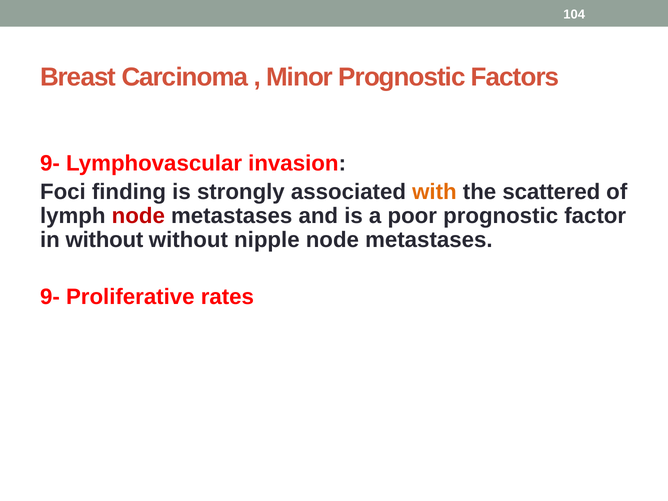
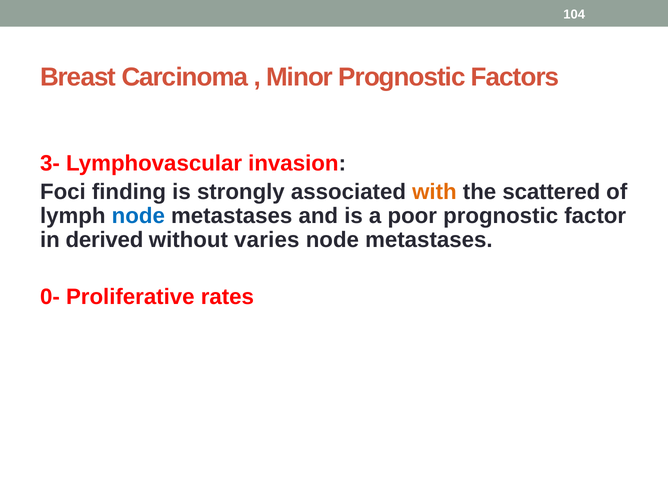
9- at (50, 163): 9- -> 3-
node at (138, 216) colour: red -> blue
in without: without -> derived
nipple: nipple -> varies
9- at (50, 297): 9- -> 0-
